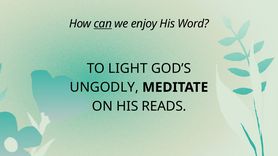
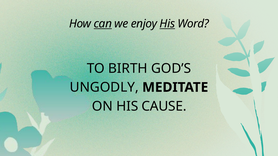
His at (167, 24) underline: none -> present
LIGHT: LIGHT -> BIRTH
READS: READS -> CAUSE
